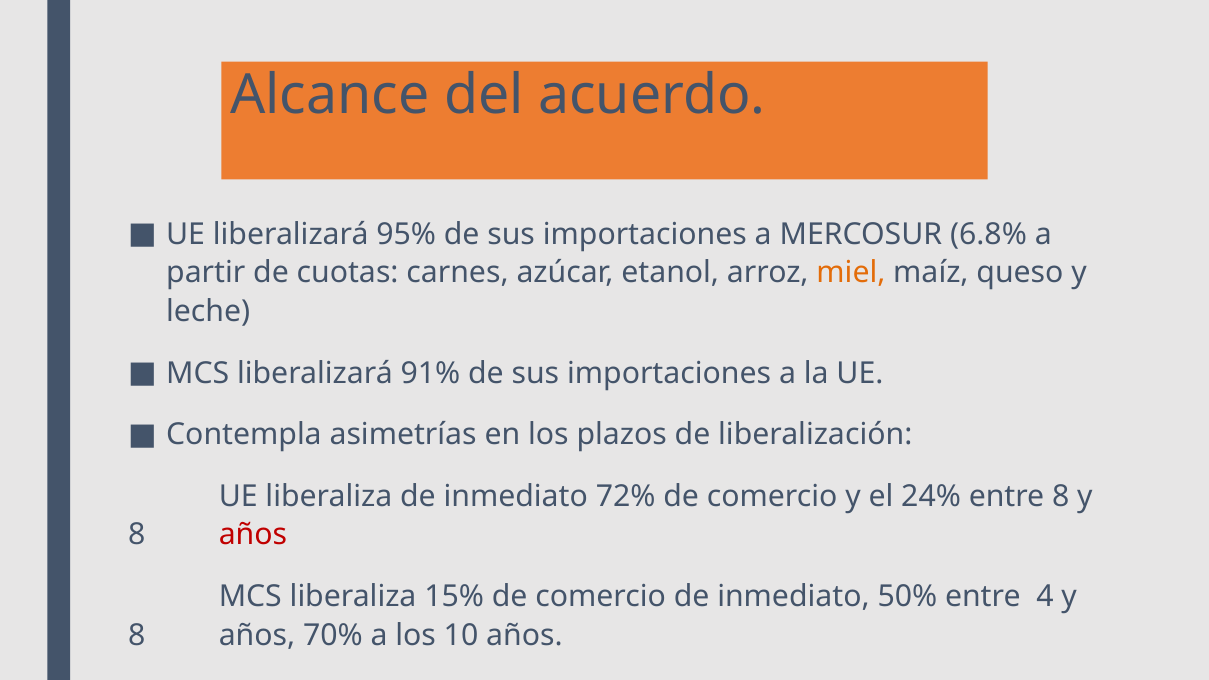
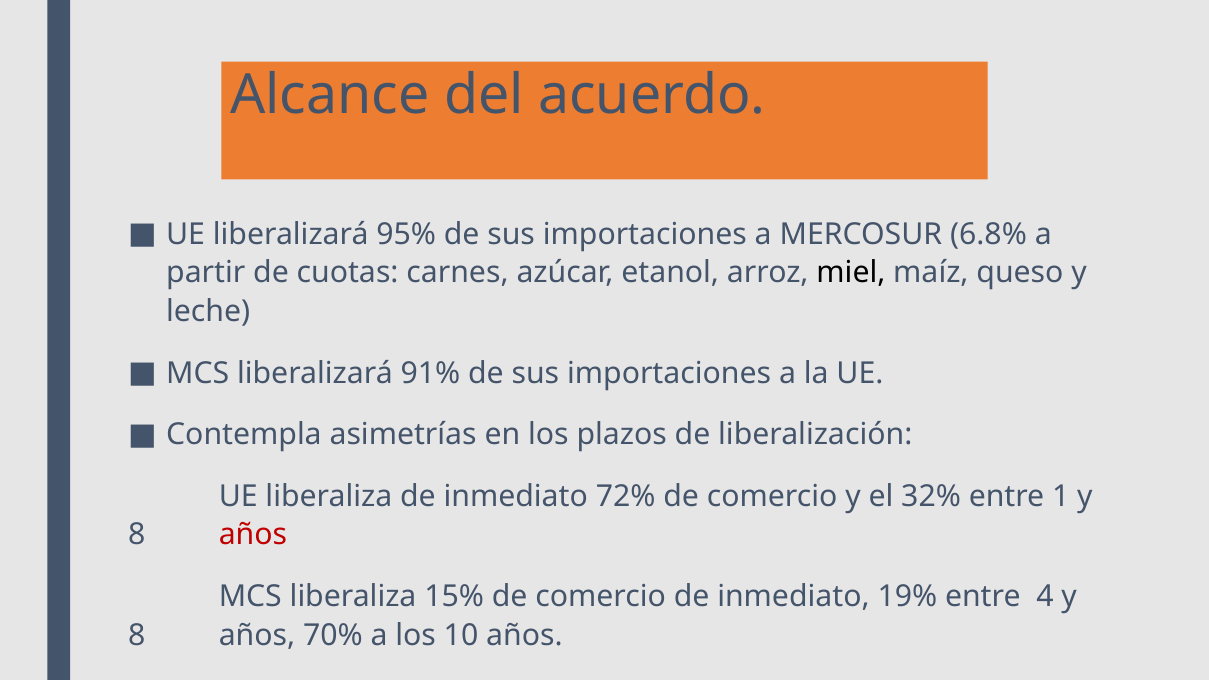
miel colour: orange -> black
24%: 24% -> 32%
entre 8: 8 -> 1
50%: 50% -> 19%
